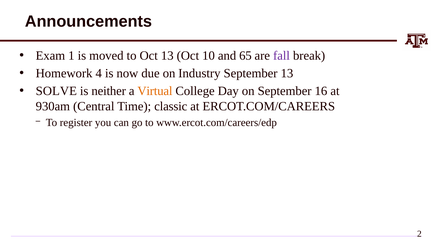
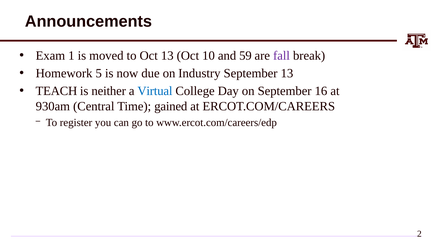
65: 65 -> 59
4: 4 -> 5
SOLVE: SOLVE -> TEACH
Virtual colour: orange -> blue
classic: classic -> gained
